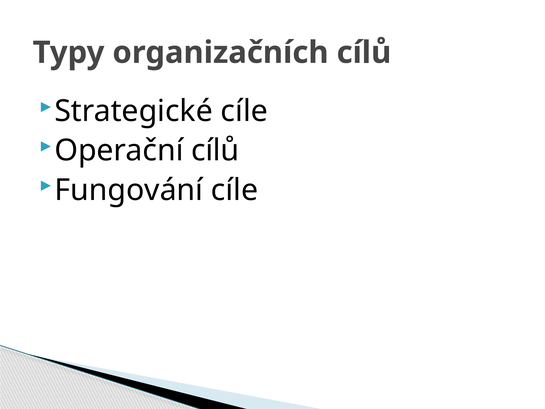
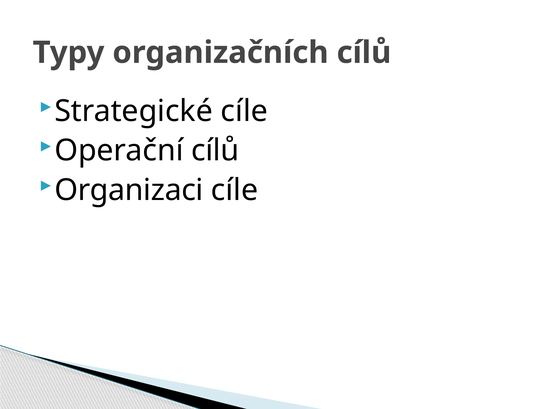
Fungování: Fungování -> Organizaci
